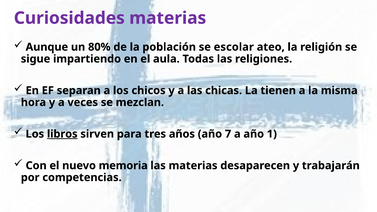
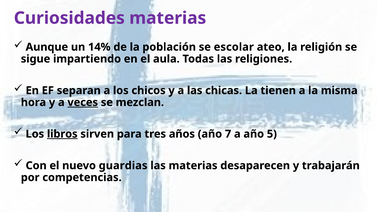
80%: 80% -> 14%
veces underline: none -> present
1: 1 -> 5
memoria: memoria -> guardias
